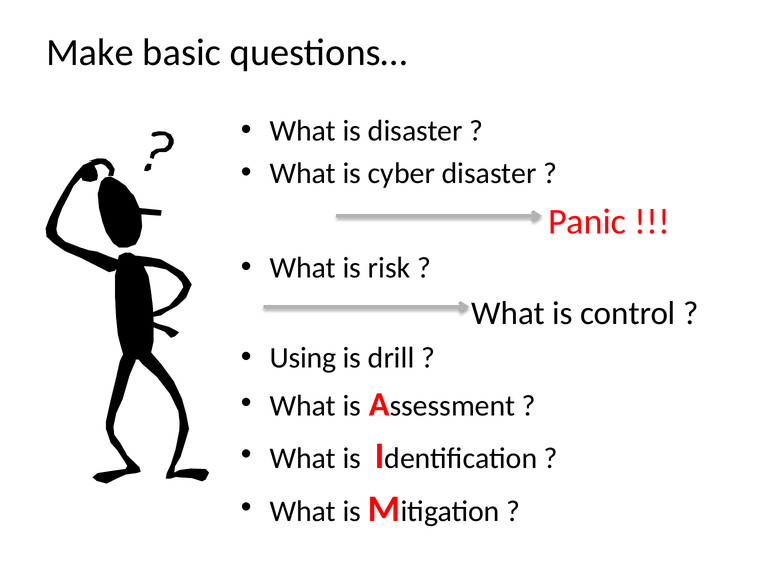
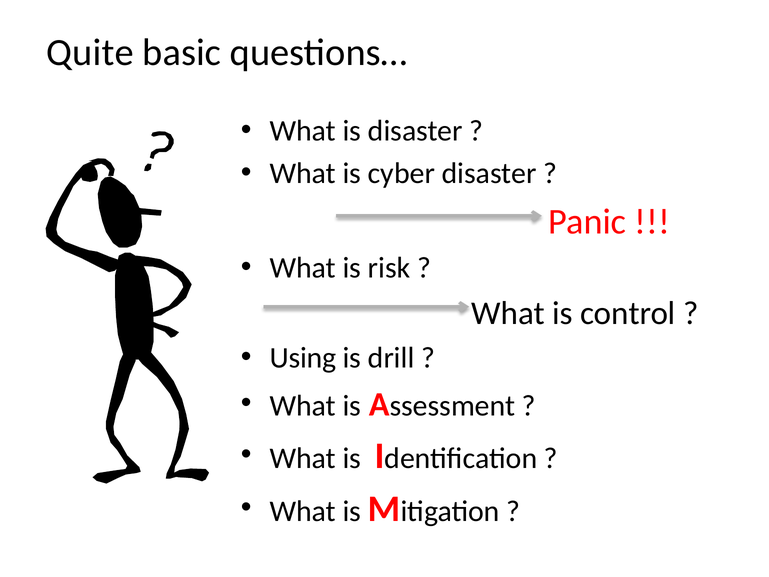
Make: Make -> Quite
